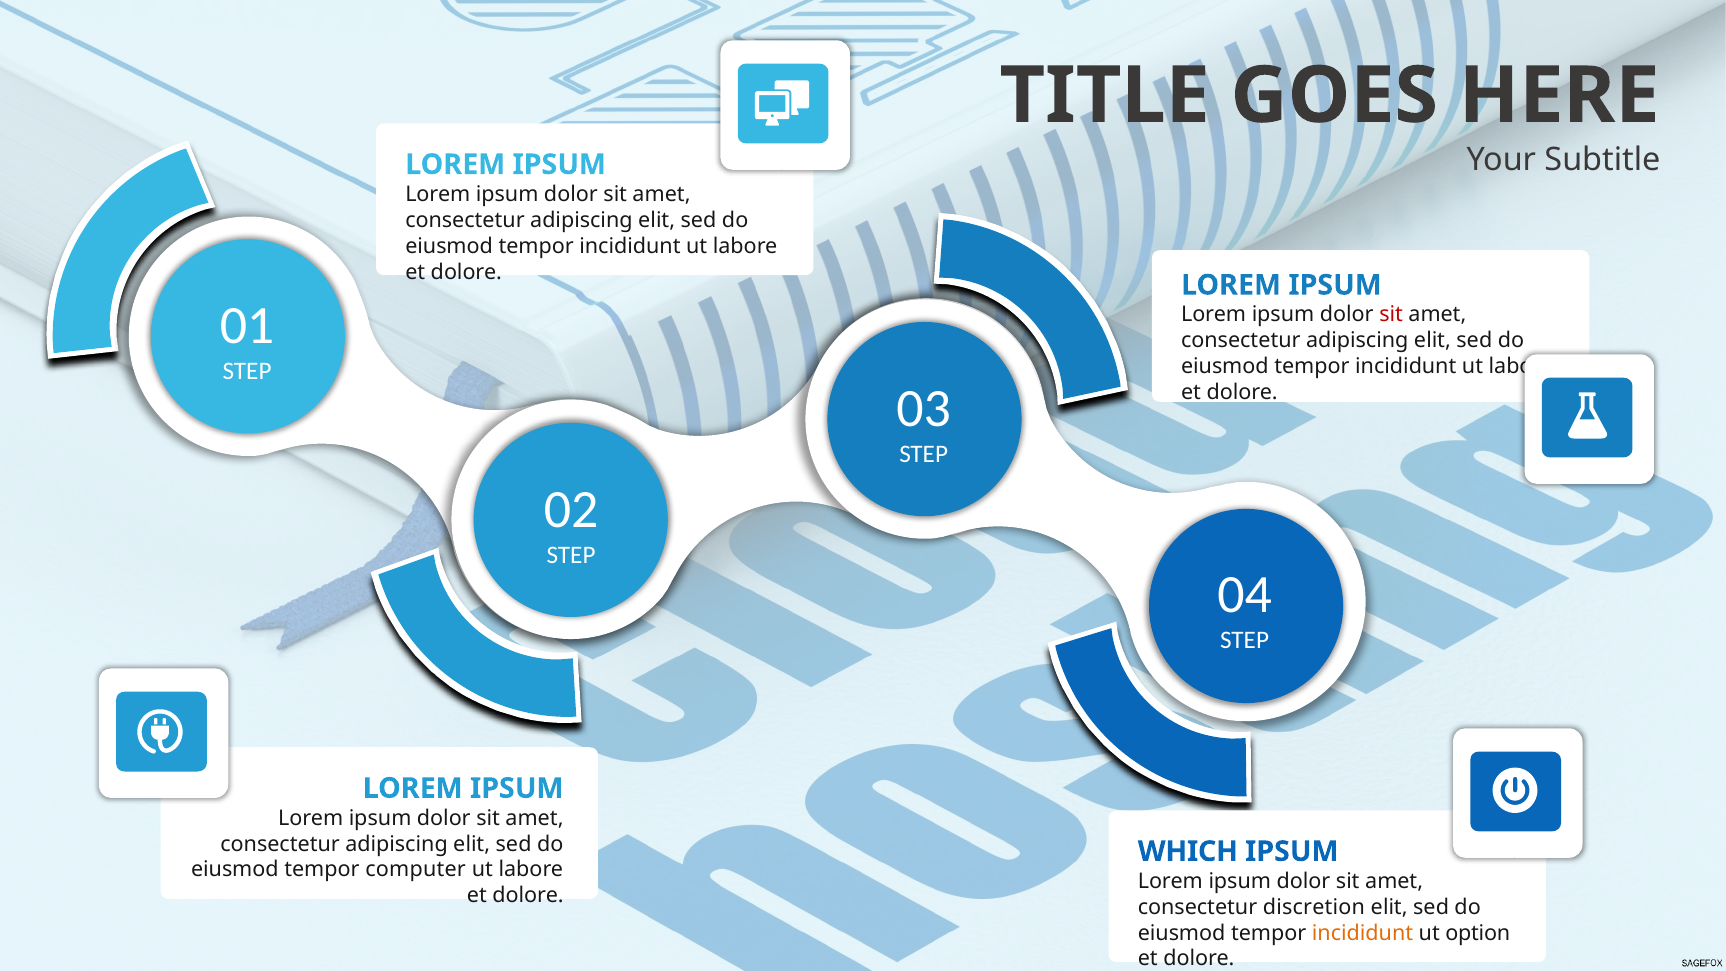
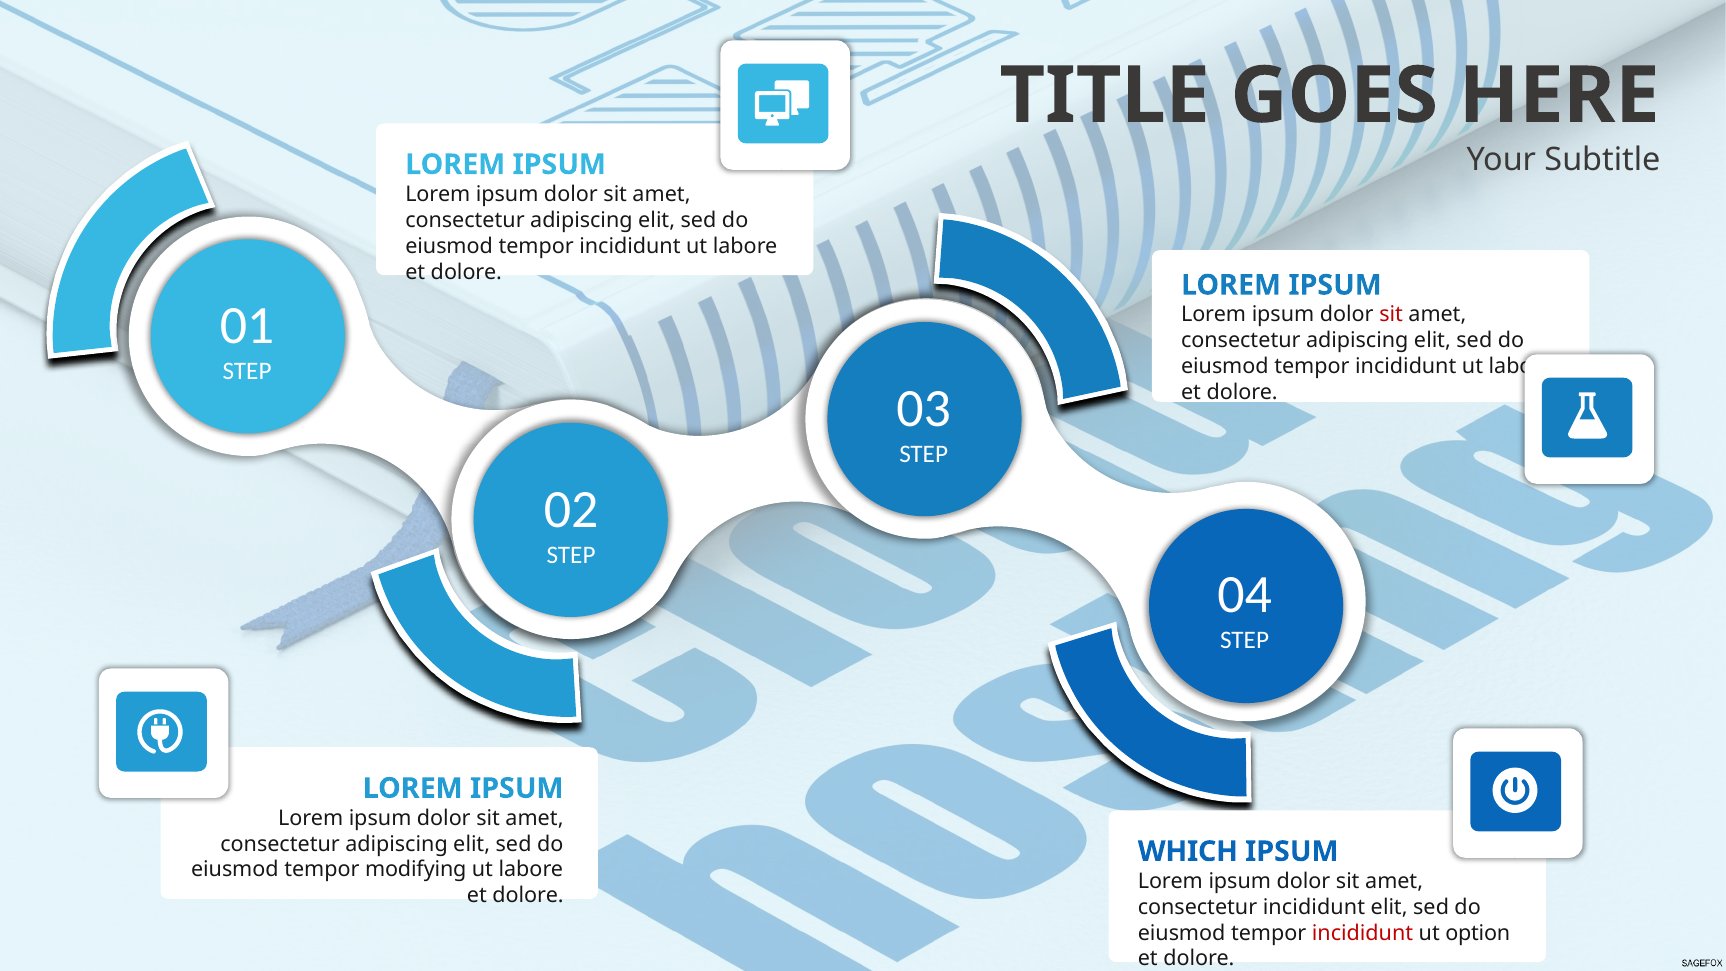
computer: computer -> modifying
consectetur discretion: discretion -> incididunt
incididunt at (1363, 933) colour: orange -> red
